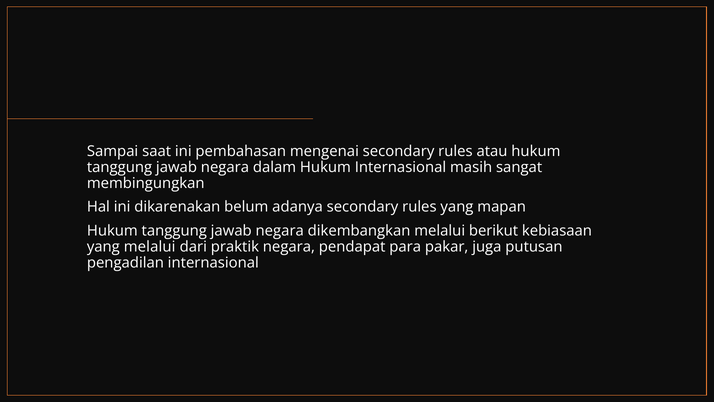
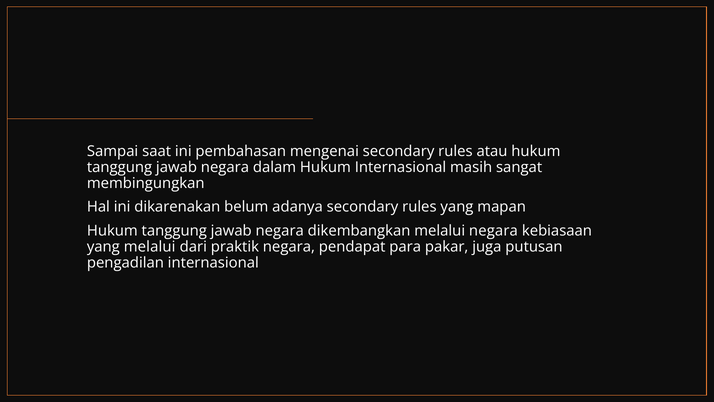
melalui berikut: berikut -> negara
